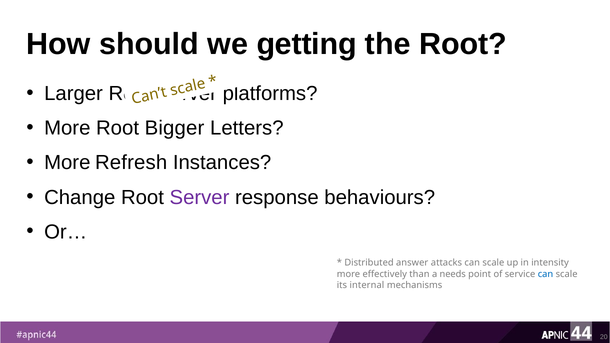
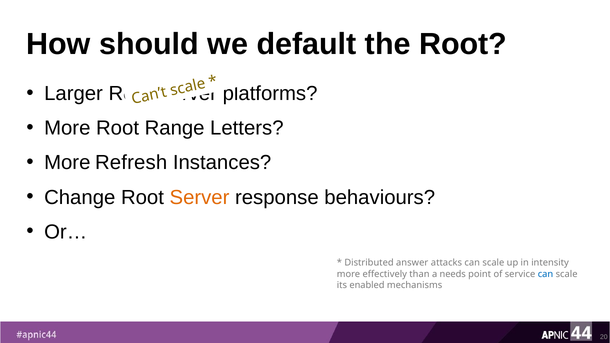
getting: getting -> default
Bigger: Bigger -> Range
Server at (200, 197) colour: purple -> orange
internal: internal -> enabled
